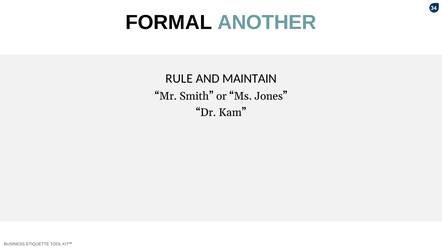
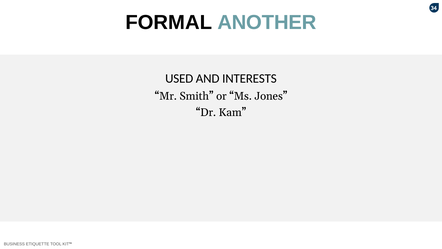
RULE: RULE -> USED
MAINTAIN: MAINTAIN -> INTERESTS
